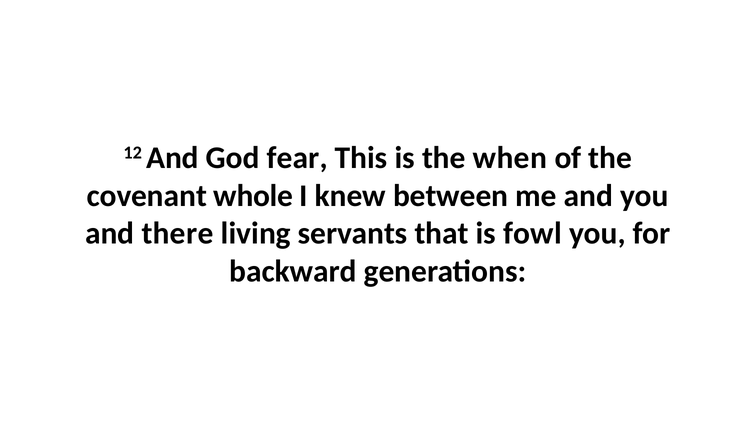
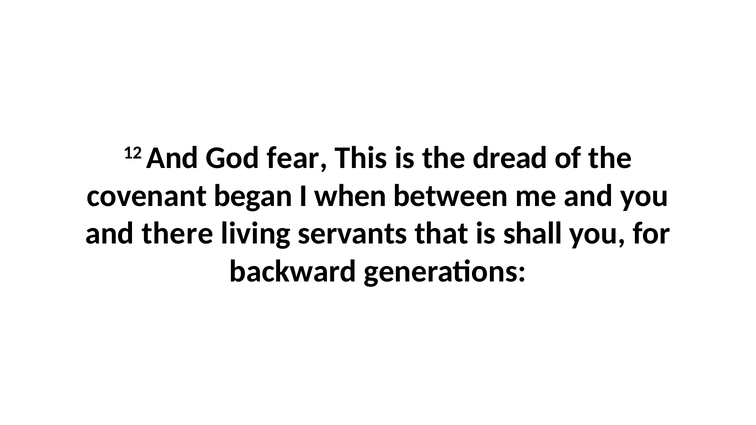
when: when -> dread
whole: whole -> began
knew: knew -> when
fowl: fowl -> shall
